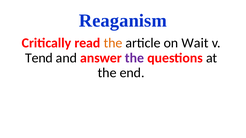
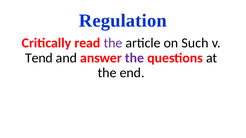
Reaganism: Reaganism -> Regulation
the at (113, 43) colour: orange -> purple
Wait: Wait -> Such
